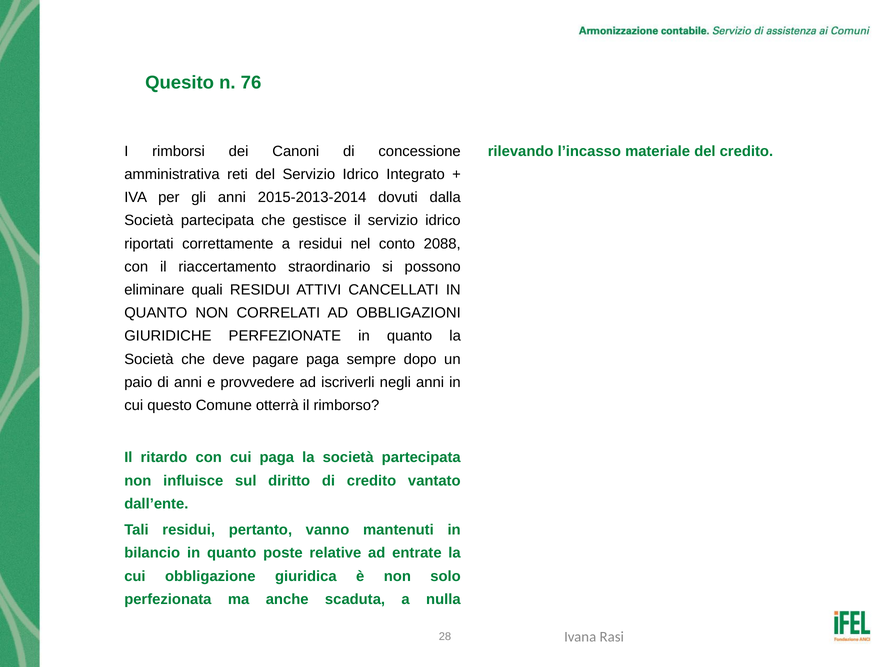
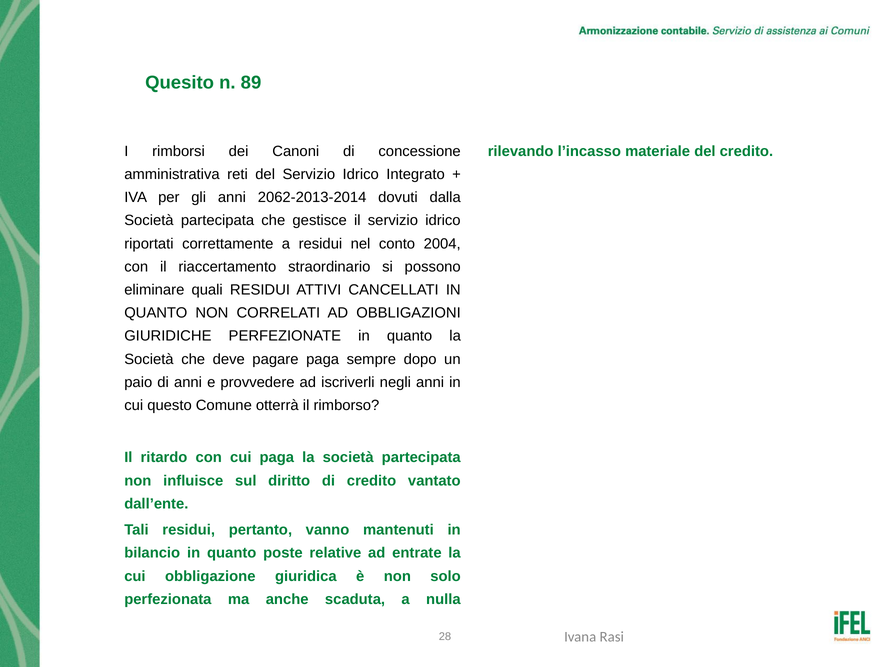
76: 76 -> 89
2015-2013-2014: 2015-2013-2014 -> 2062-2013-2014
2088: 2088 -> 2004
